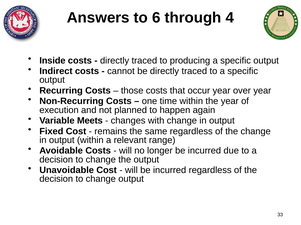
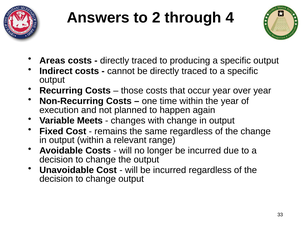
6: 6 -> 2
Inside: Inside -> Areas
